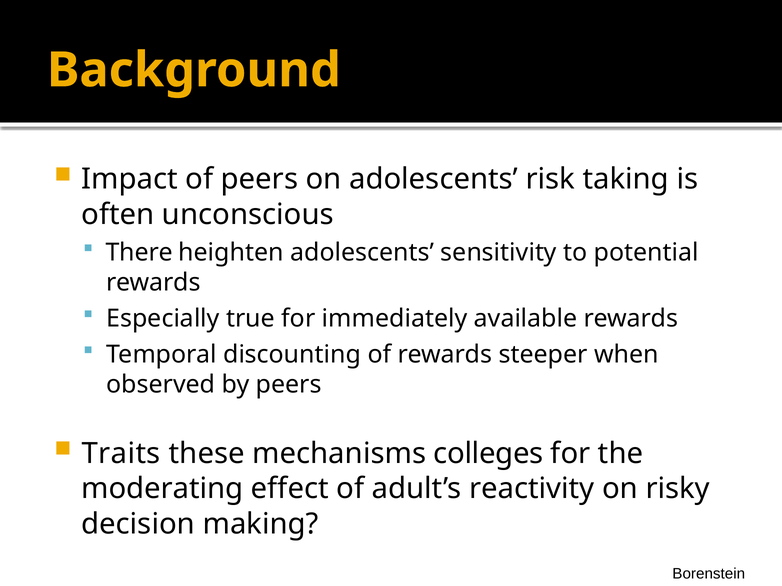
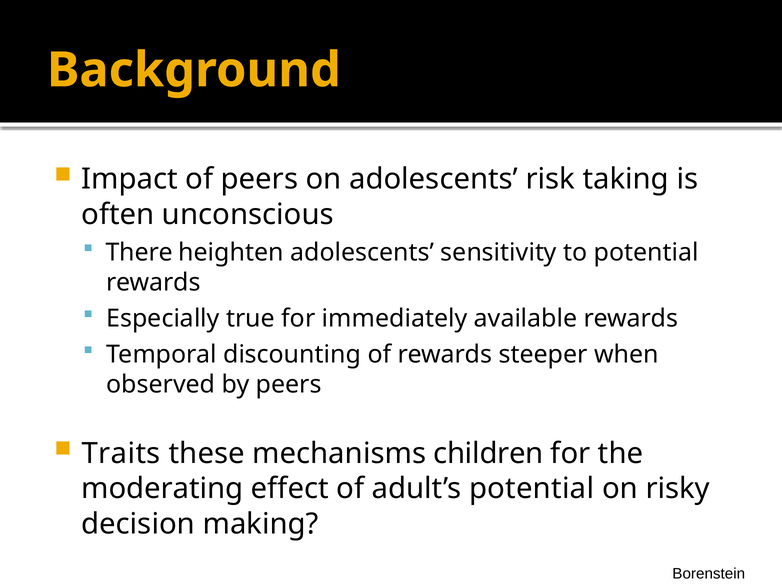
colleges: colleges -> children
adult’s reactivity: reactivity -> potential
